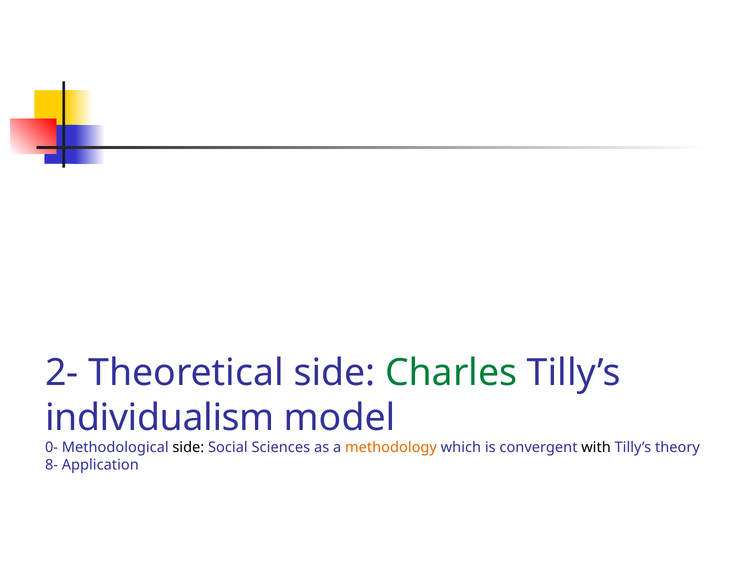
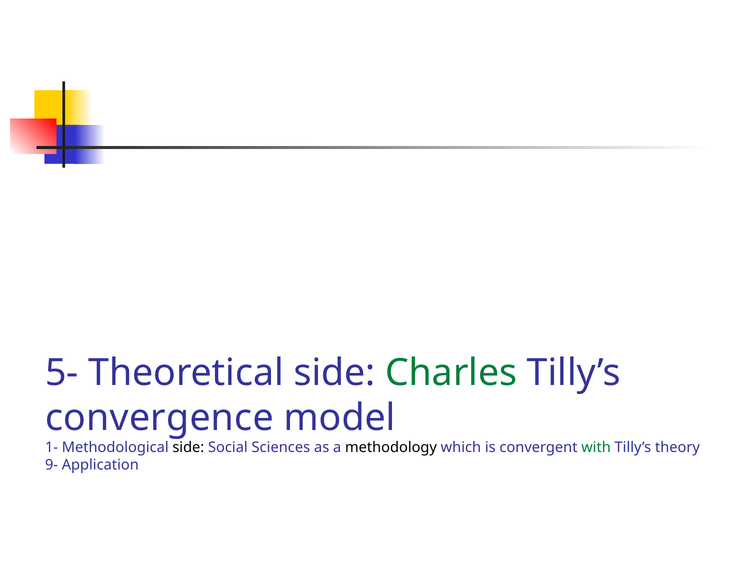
2-: 2- -> 5-
individualism: individualism -> convergence
0-: 0- -> 1-
methodology colour: orange -> black
with colour: black -> green
8-: 8- -> 9-
